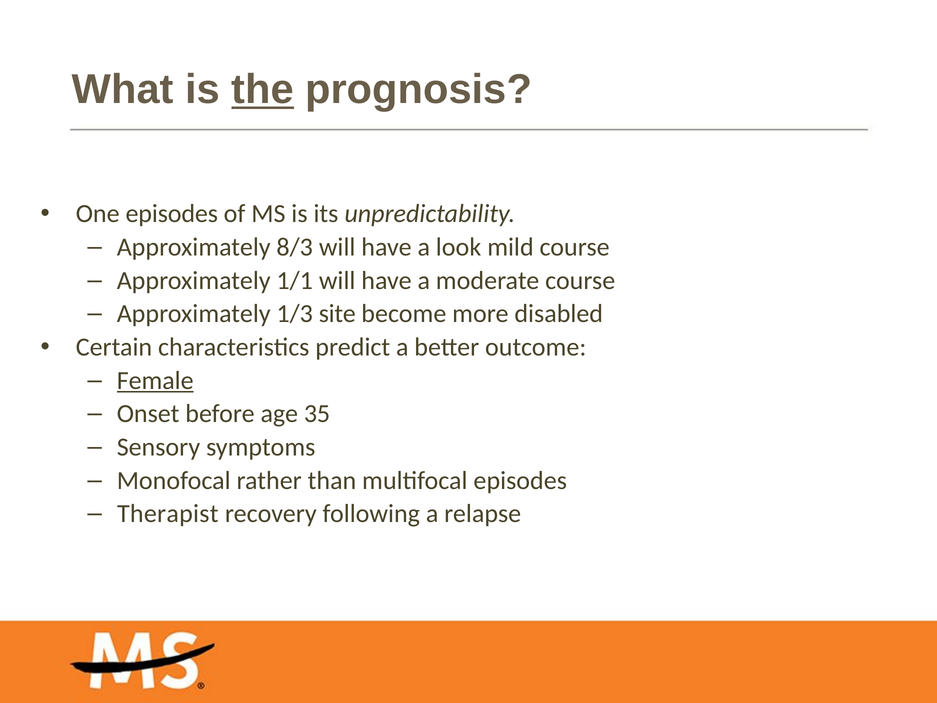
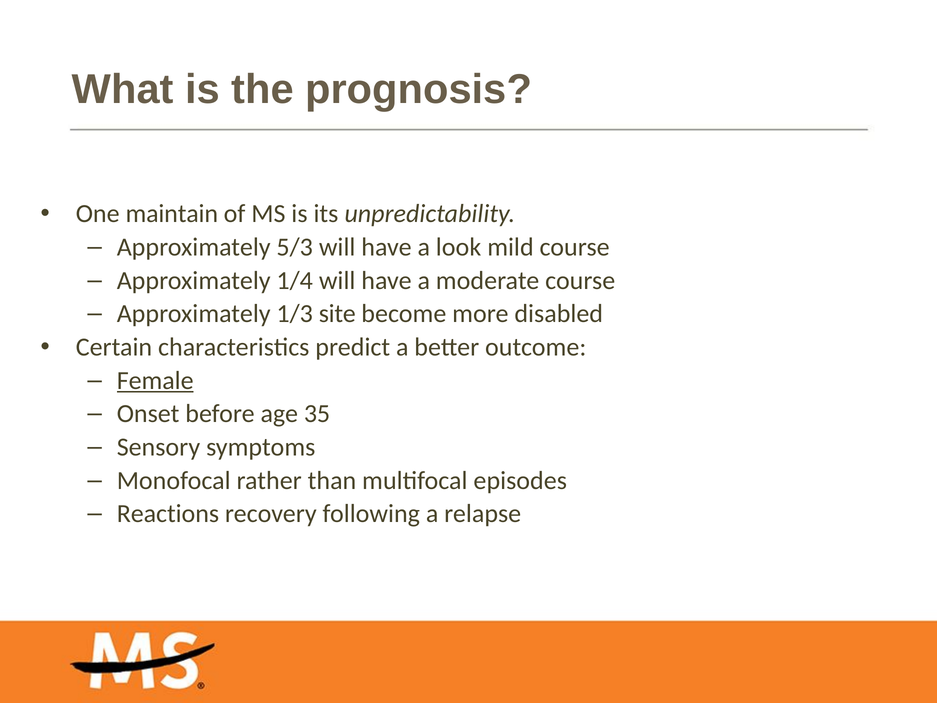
the underline: present -> none
One episodes: episodes -> maintain
8/3: 8/3 -> 5/3
1/1: 1/1 -> 1/4
Therapist: Therapist -> Reactions
